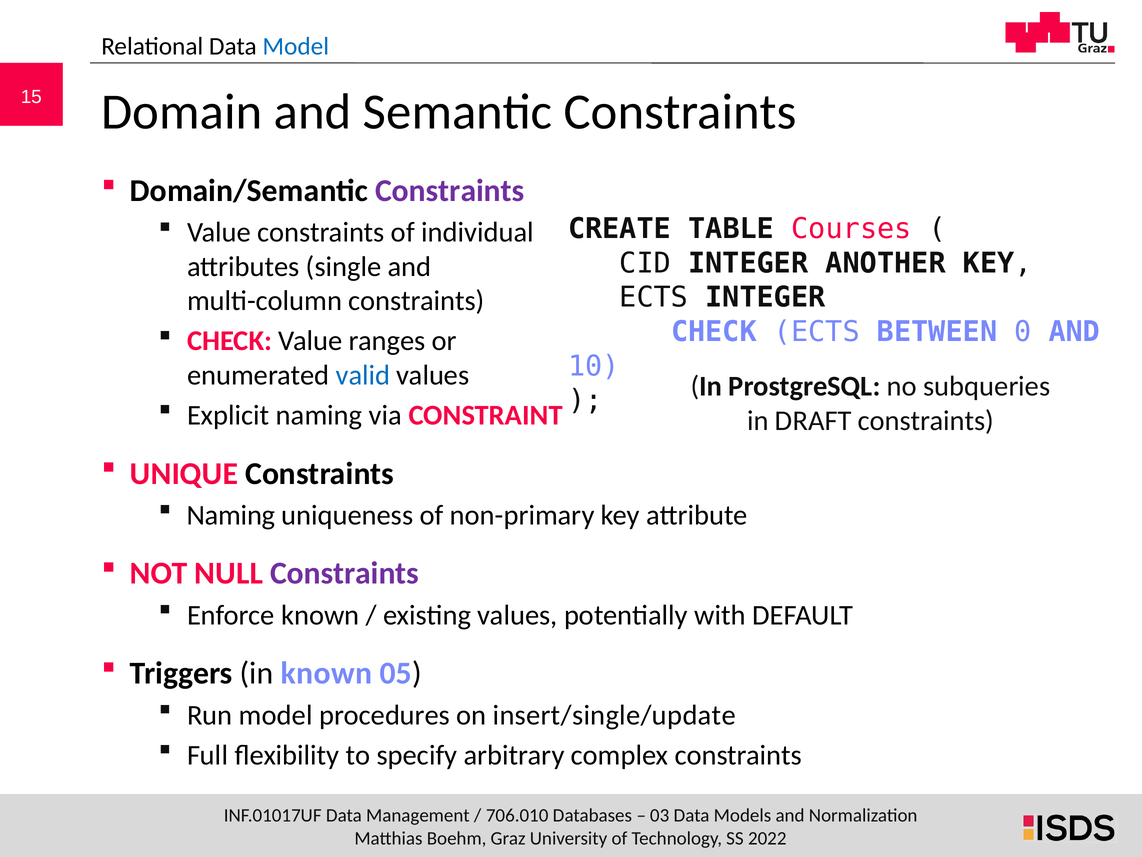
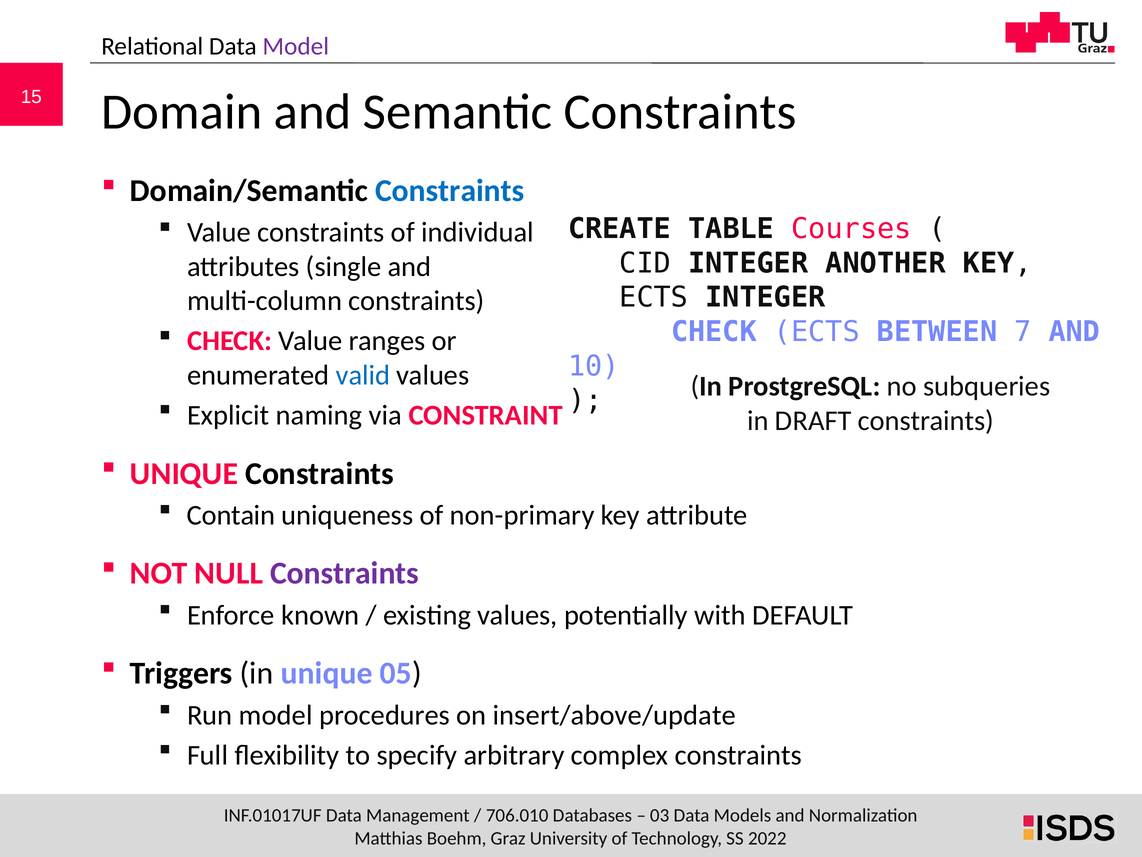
Model at (296, 46) colour: blue -> purple
Constraints at (450, 191) colour: purple -> blue
0: 0 -> 7
Naming at (231, 515): Naming -> Contain
in known: known -> unique
insert/single/update: insert/single/update -> insert/above/update
